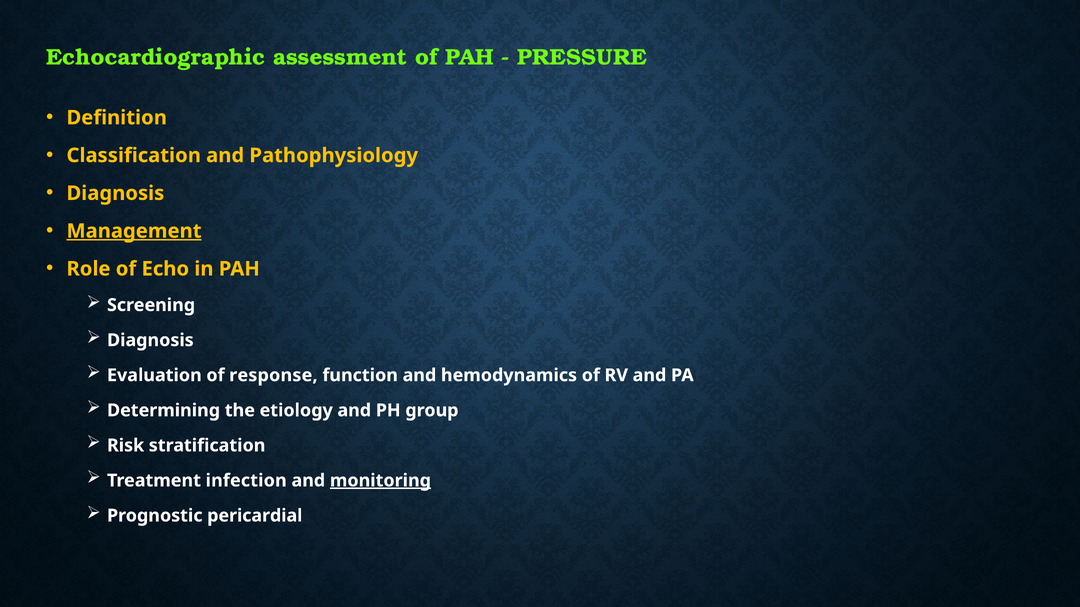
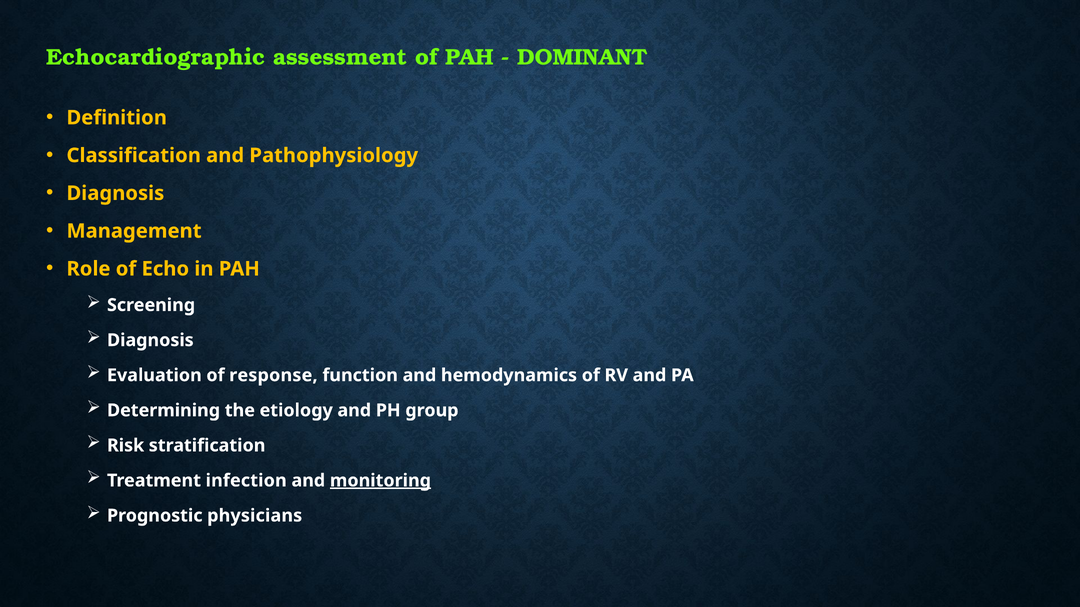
PRESSURE: PRESSURE -> DOMINANT
Management underline: present -> none
pericardial: pericardial -> physicians
